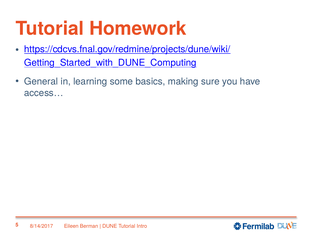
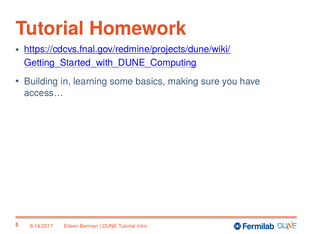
General: General -> Building
